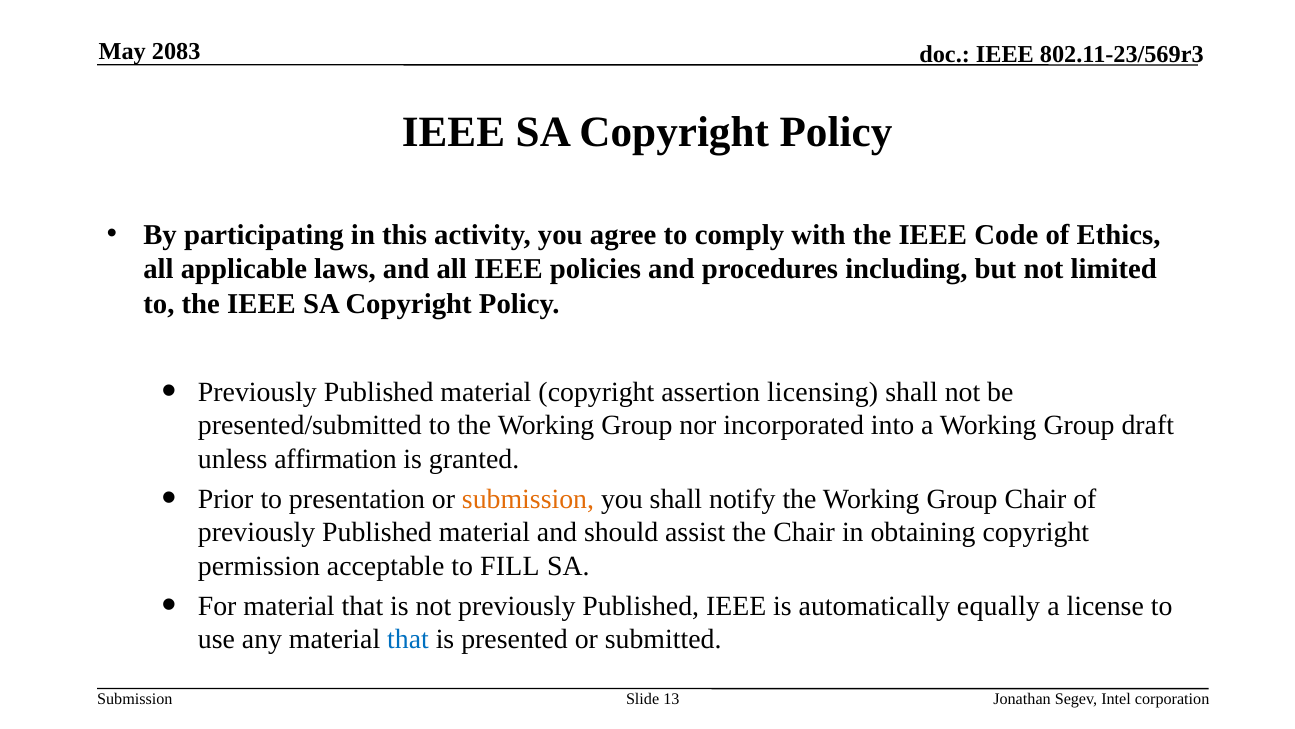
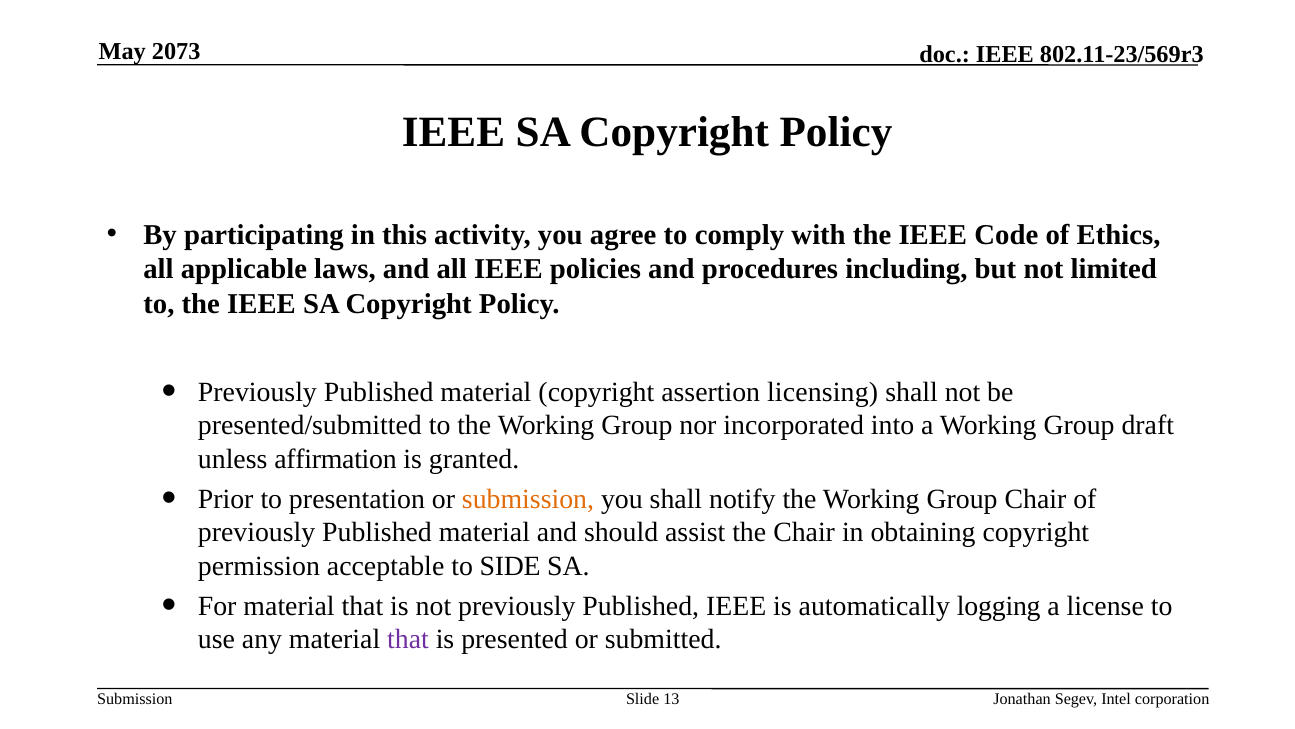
2083: 2083 -> 2073
FILL: FILL -> SIDE
equally: equally -> logging
that at (408, 639) colour: blue -> purple
